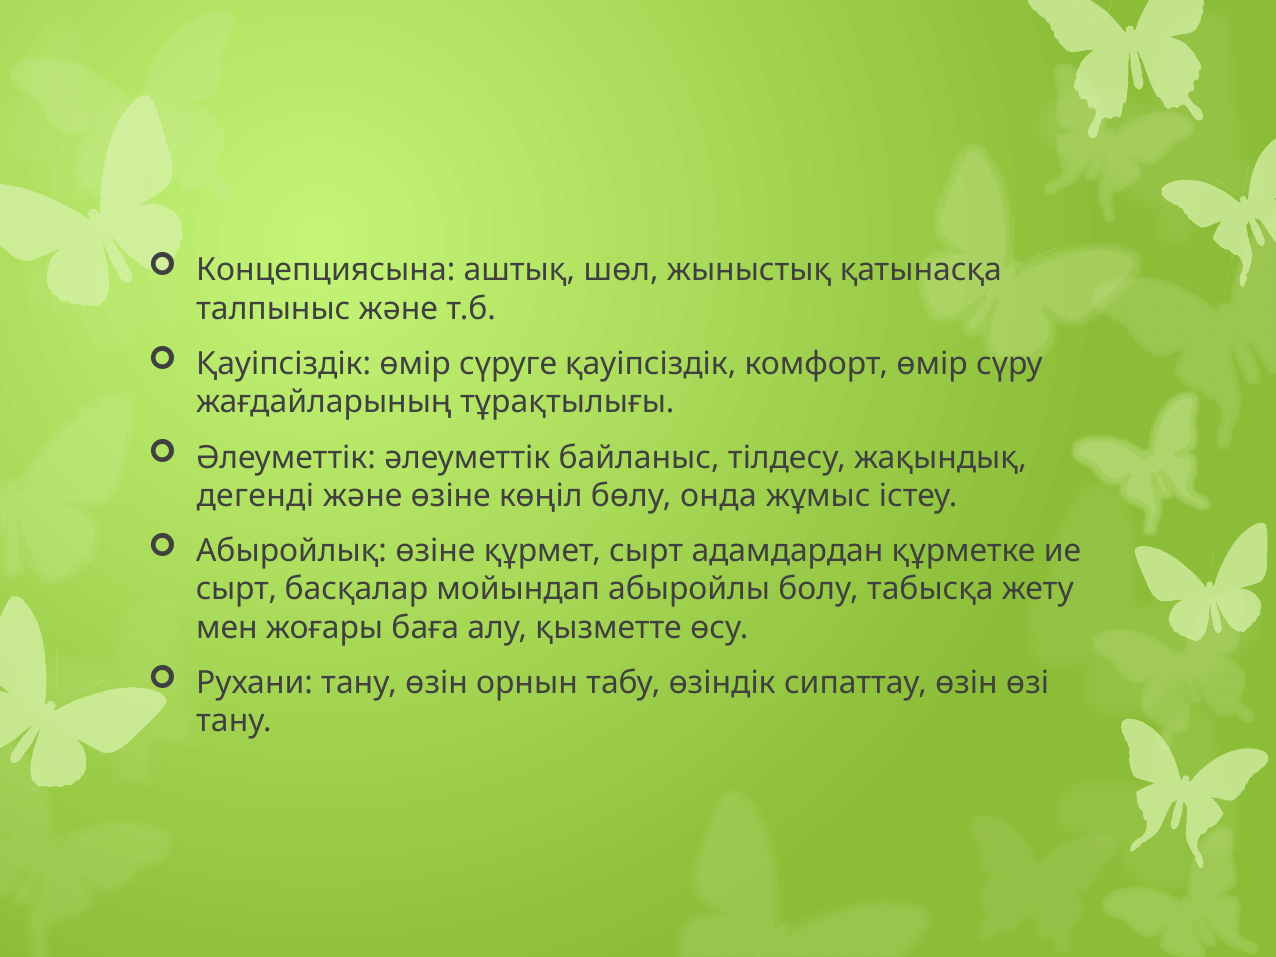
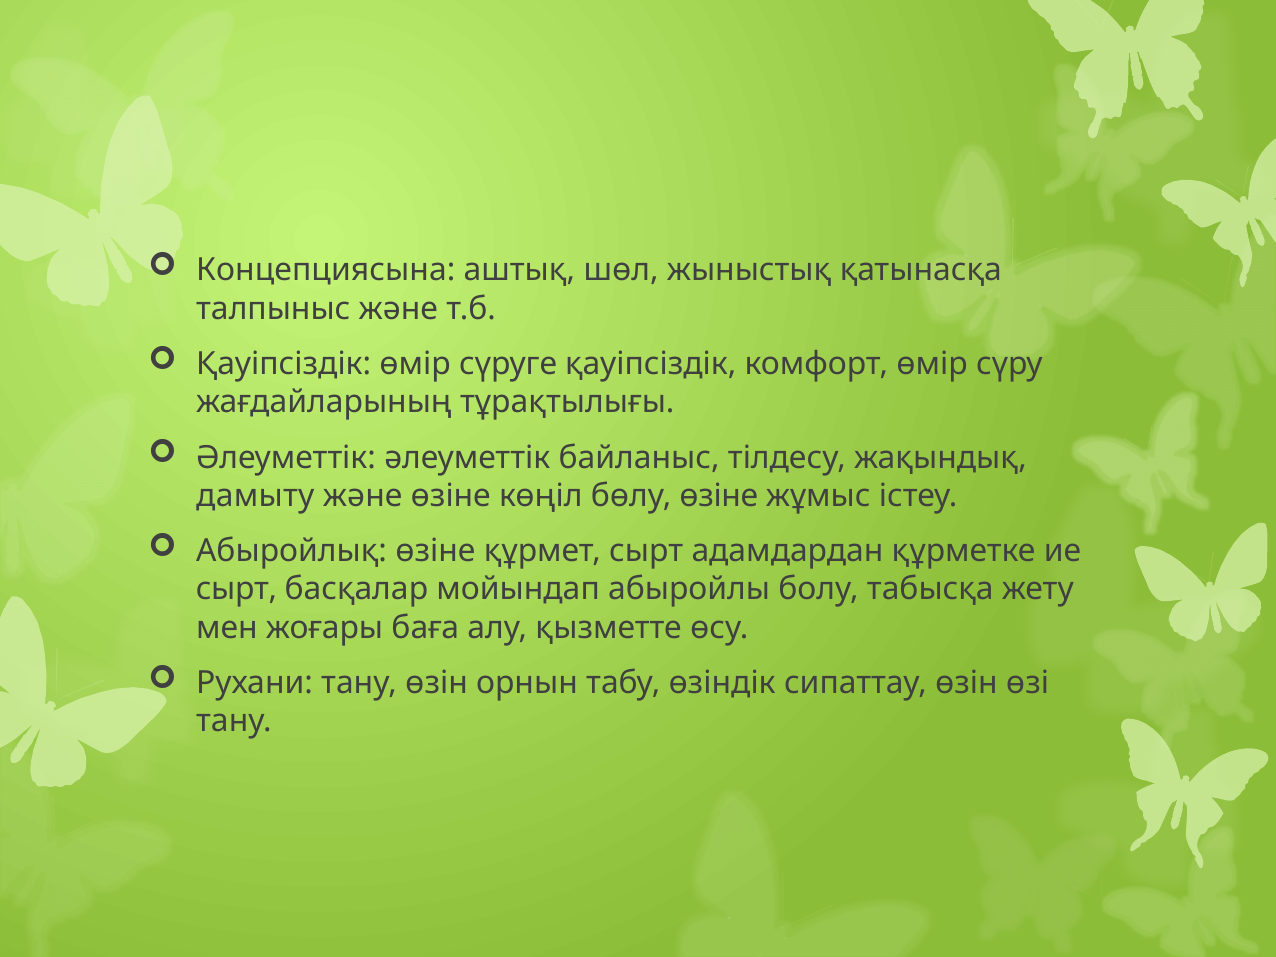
дегенді: дегенді -> дамыту
бөлу онда: онда -> өзіне
